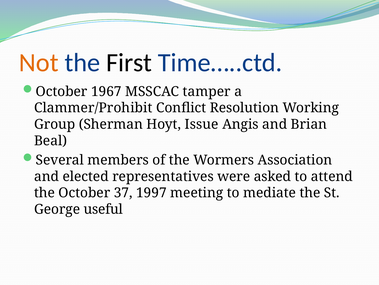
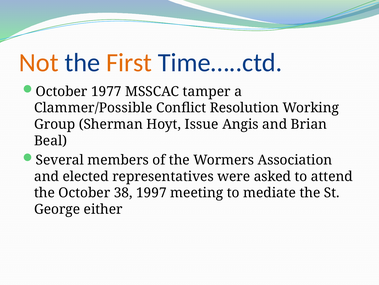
First colour: black -> orange
1967: 1967 -> 1977
Clammer/Prohibit: Clammer/Prohibit -> Clammer/Possible
37: 37 -> 38
useful: useful -> either
